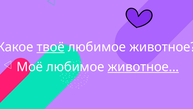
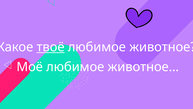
животное… underline: present -> none
